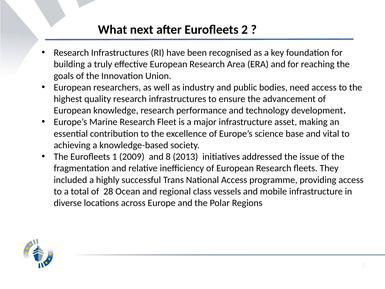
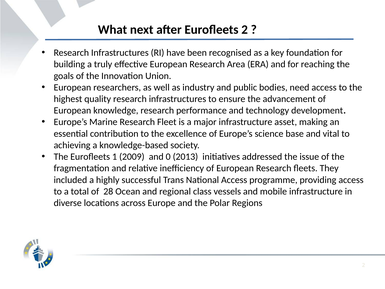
8: 8 -> 0
